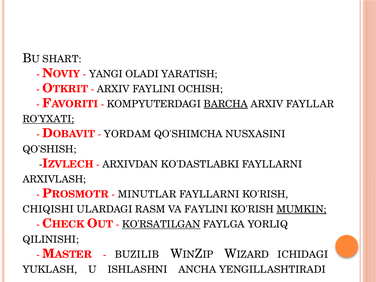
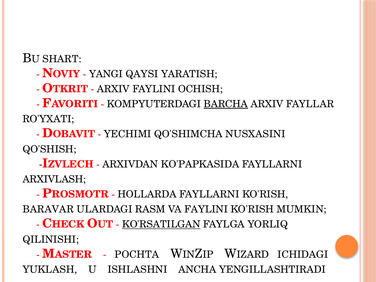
OLADI: OLADI -> QAYSI
RO'YXATI underline: present -> none
YORDAM: YORDAM -> YECHIMI
KO'DASTLABKI: KO'DASTLABKI -> KO'PAPKASIDA
MINUTLAR: MINUTLAR -> HOLLARDA
CHIQISHI: CHIQISHI -> BARAVAR
MUMKIN underline: present -> none
BUZILIB: BUZILIB -> POCHTA
